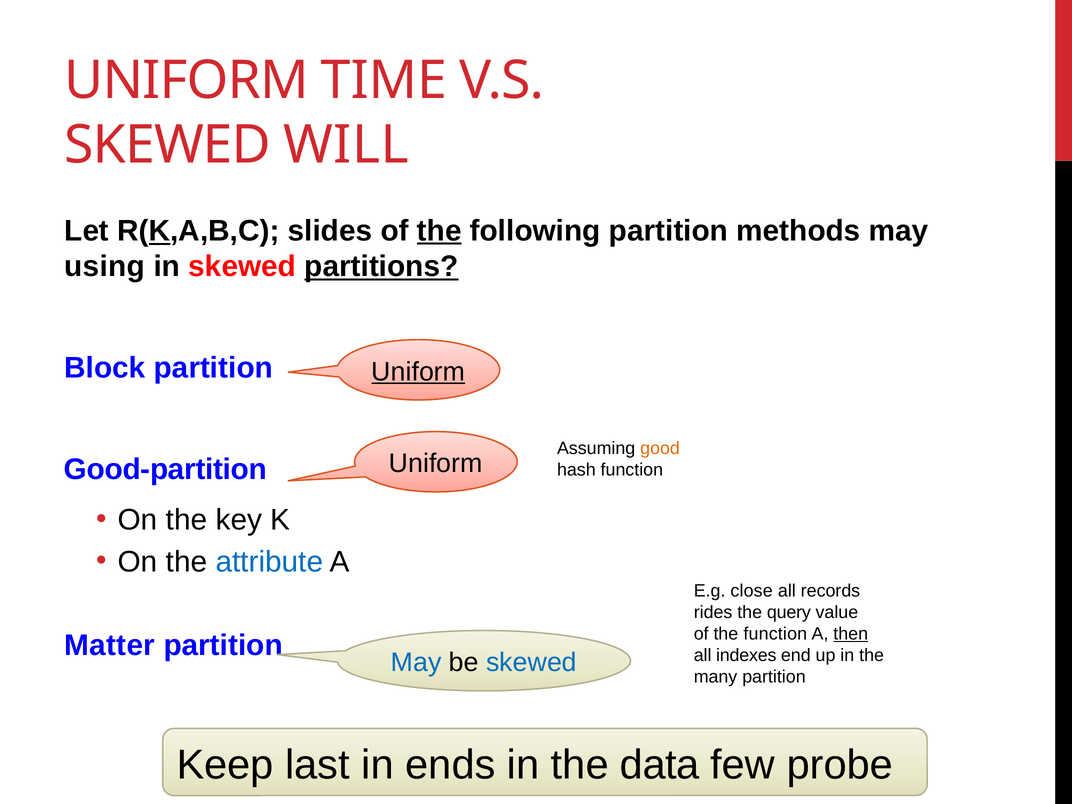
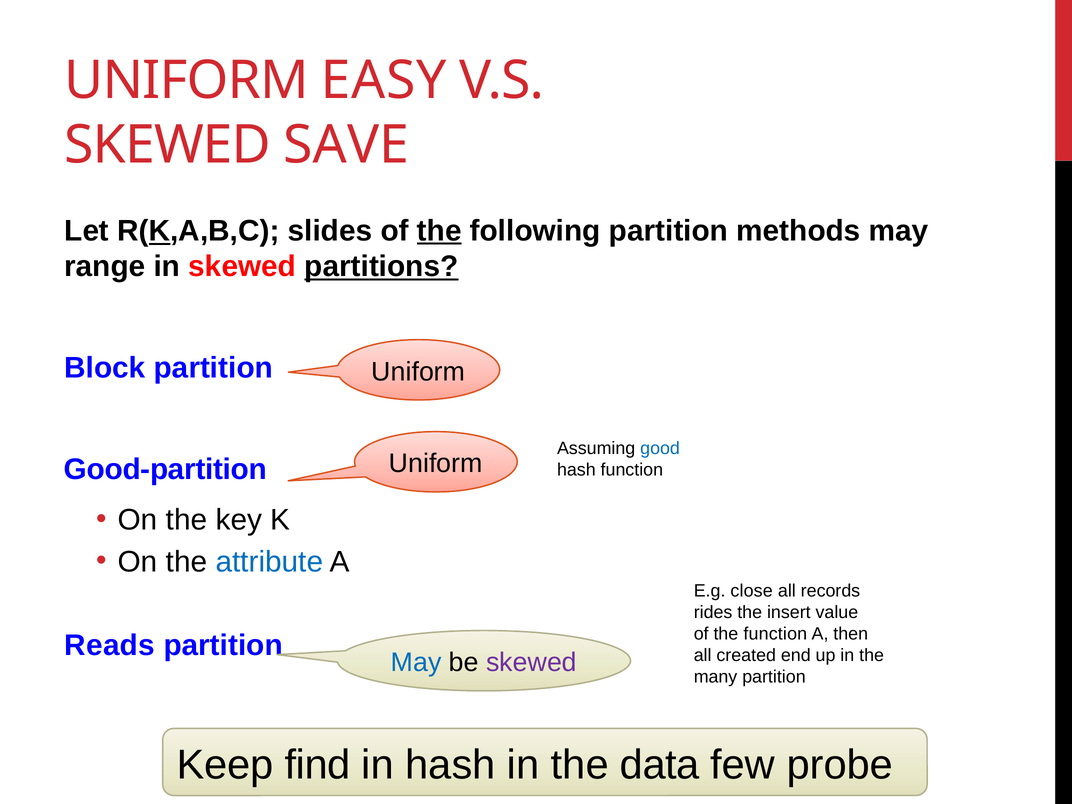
TIME: TIME -> EASY
WILL: WILL -> SAVE
using: using -> range
Uniform at (418, 372) underline: present -> none
good colour: orange -> blue
query: query -> insert
then underline: present -> none
Matter: Matter -> Reads
indexes: indexes -> created
skewed at (531, 663) colour: blue -> purple
last: last -> find
in ends: ends -> hash
